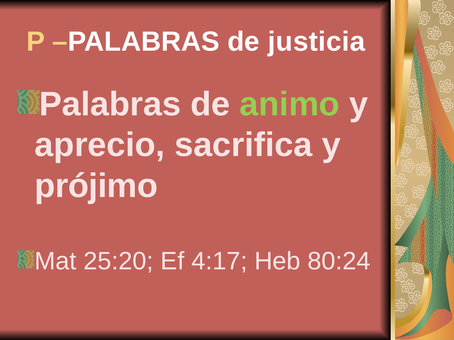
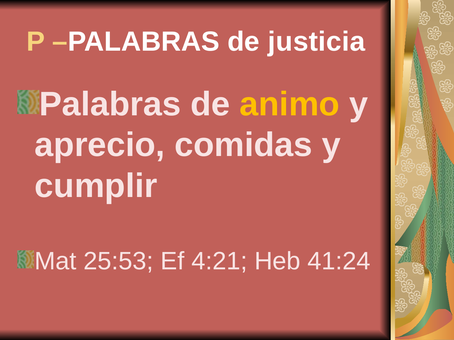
animo colour: light green -> yellow
sacrifica: sacrifica -> comidas
prójimo: prójimo -> cumplir
25:20: 25:20 -> 25:53
4:17: 4:17 -> 4:21
80:24: 80:24 -> 41:24
